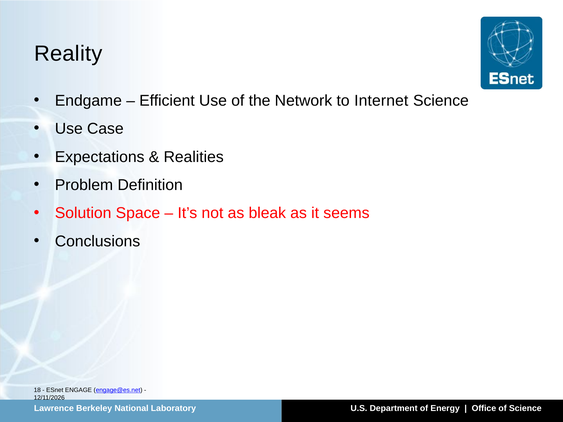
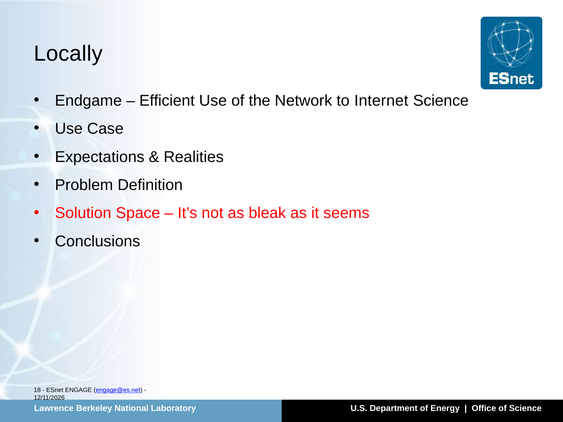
Reality: Reality -> Locally
